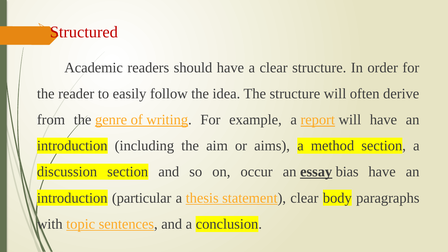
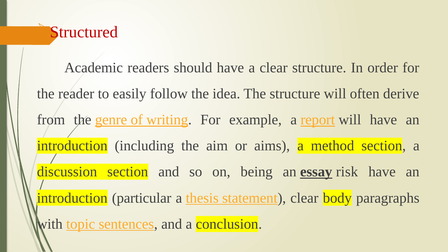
occur: occur -> being
bias: bias -> risk
